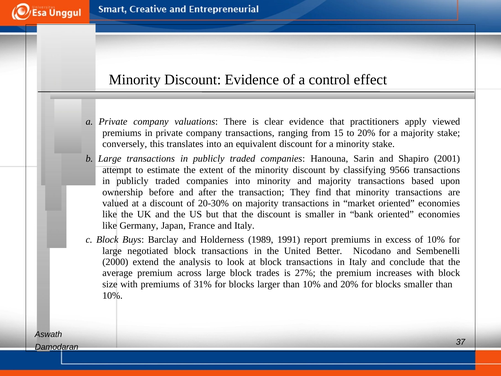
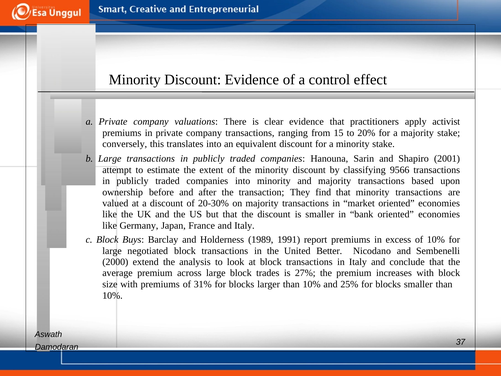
viewed: viewed -> activist
and 20%: 20% -> 25%
